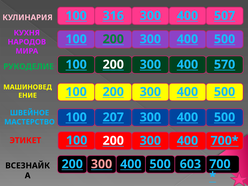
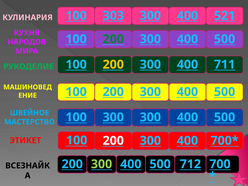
316: 316 -> 303
507: 507 -> 521
200 at (113, 65) colour: white -> yellow
570: 570 -> 711
100 207: 207 -> 300
300 at (102, 164) colour: pink -> light green
603: 603 -> 712
